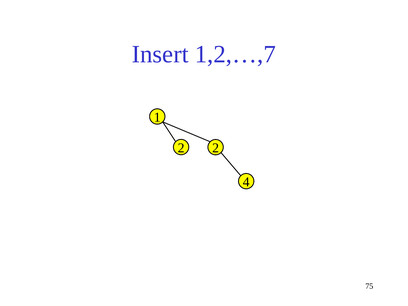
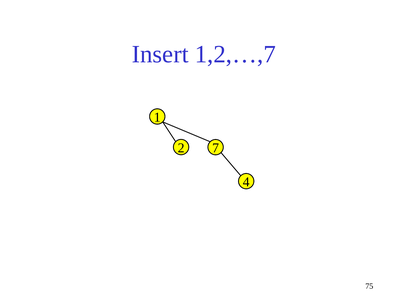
2 2: 2 -> 7
